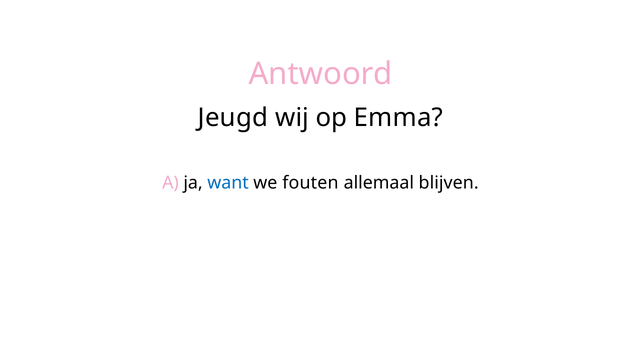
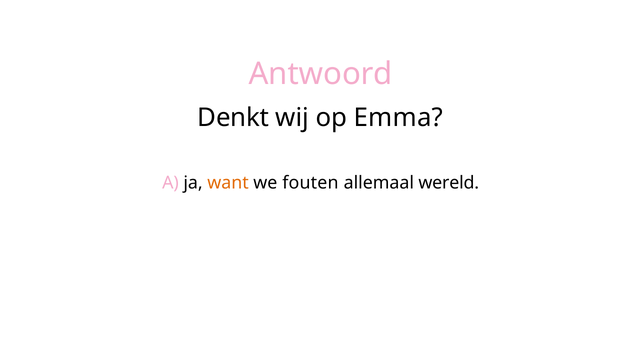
Jeugd: Jeugd -> Denkt
want colour: blue -> orange
blijven: blijven -> wereld
